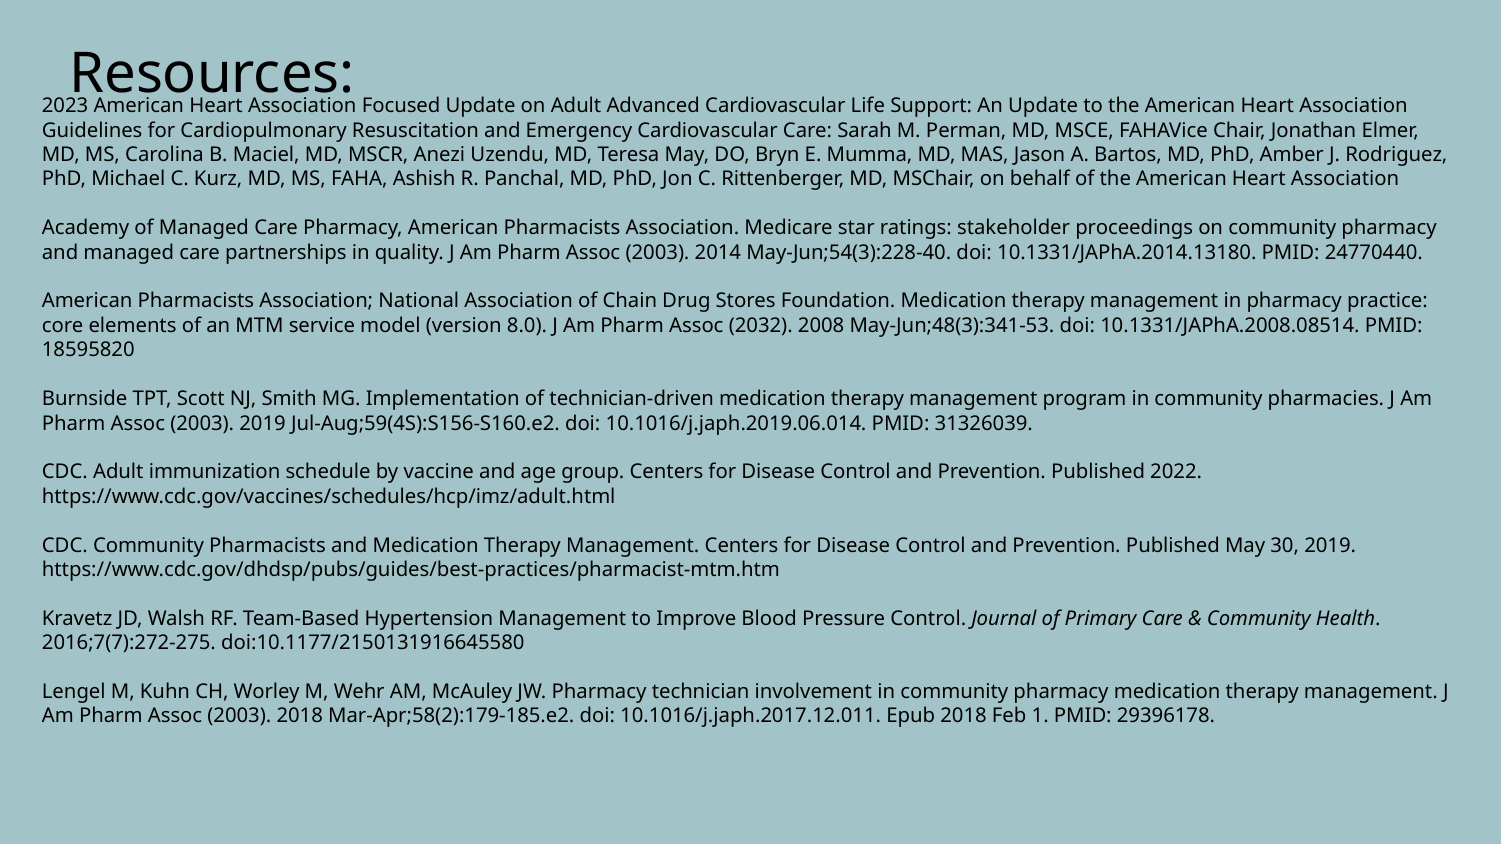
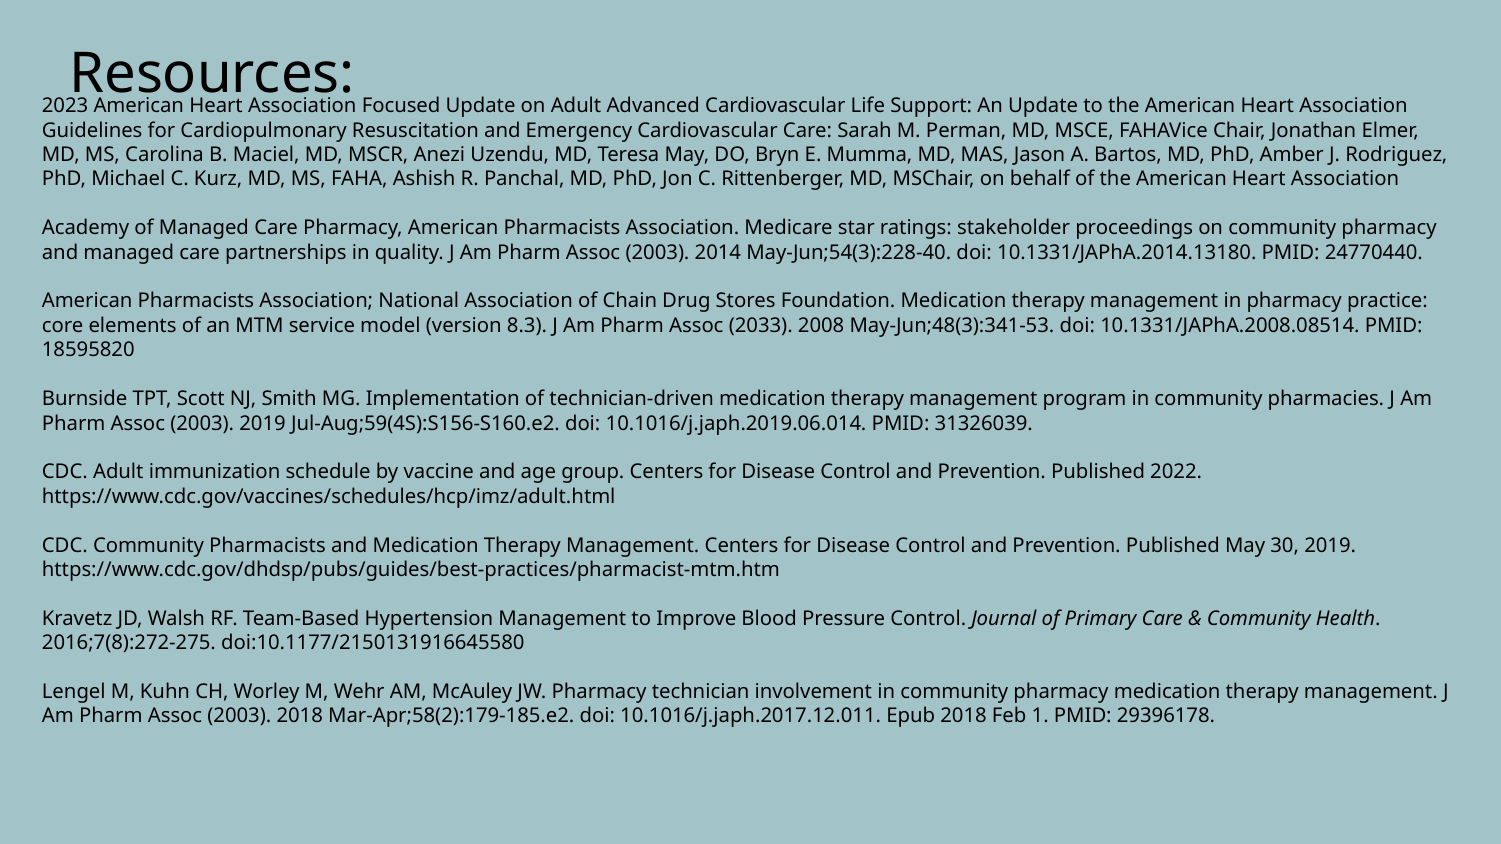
8.0: 8.0 -> 8.3
2032: 2032 -> 2033
2016;7(7):272-275: 2016;7(7):272-275 -> 2016;7(8):272-275
